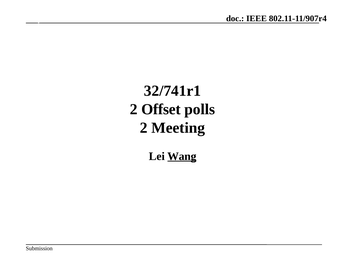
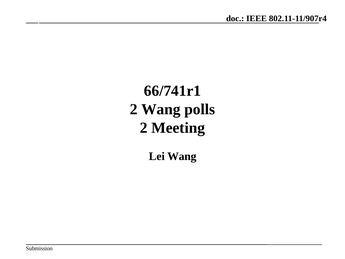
32/741r1: 32/741r1 -> 66/741r1
2 Offset: Offset -> Wang
Wang at (182, 156) underline: present -> none
